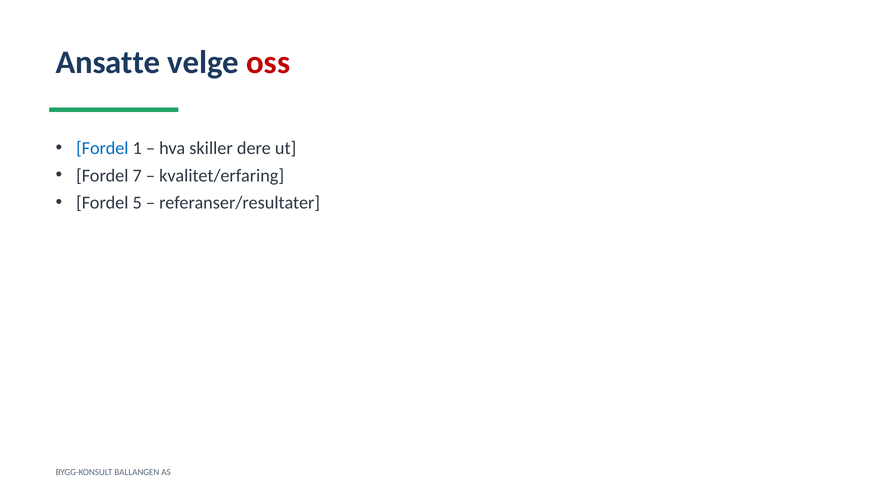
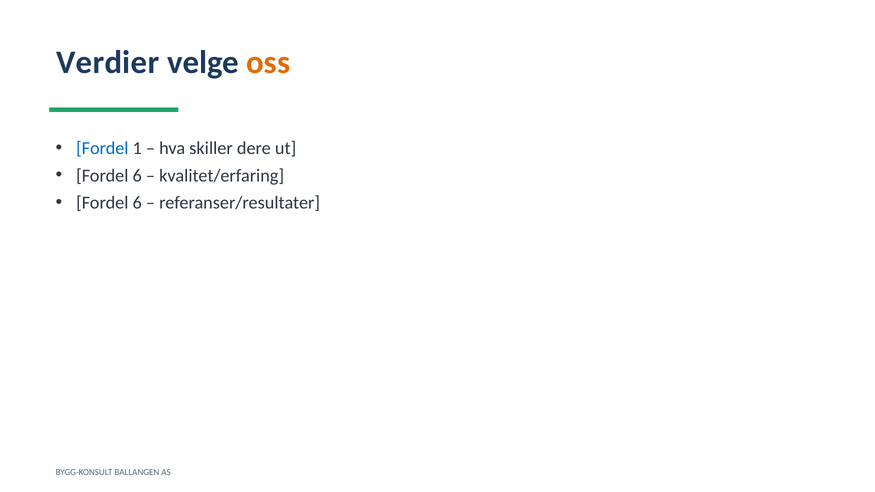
Ansatte: Ansatte -> Verdier
oss colour: red -> orange
7 at (137, 176): 7 -> 6
5 at (137, 203): 5 -> 6
